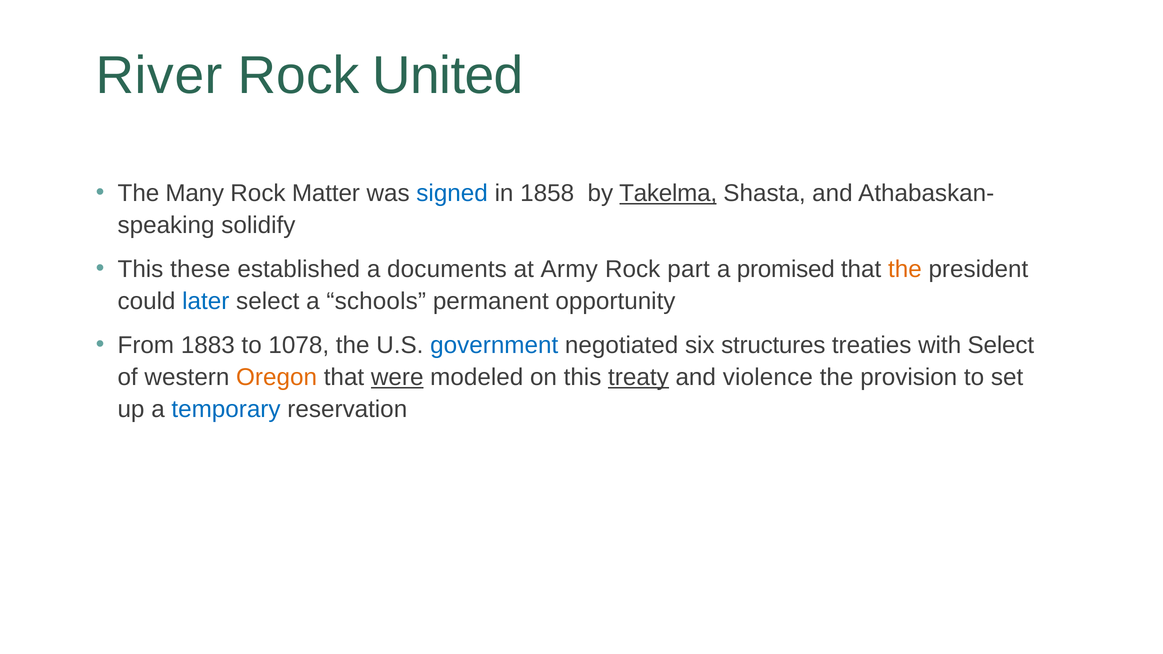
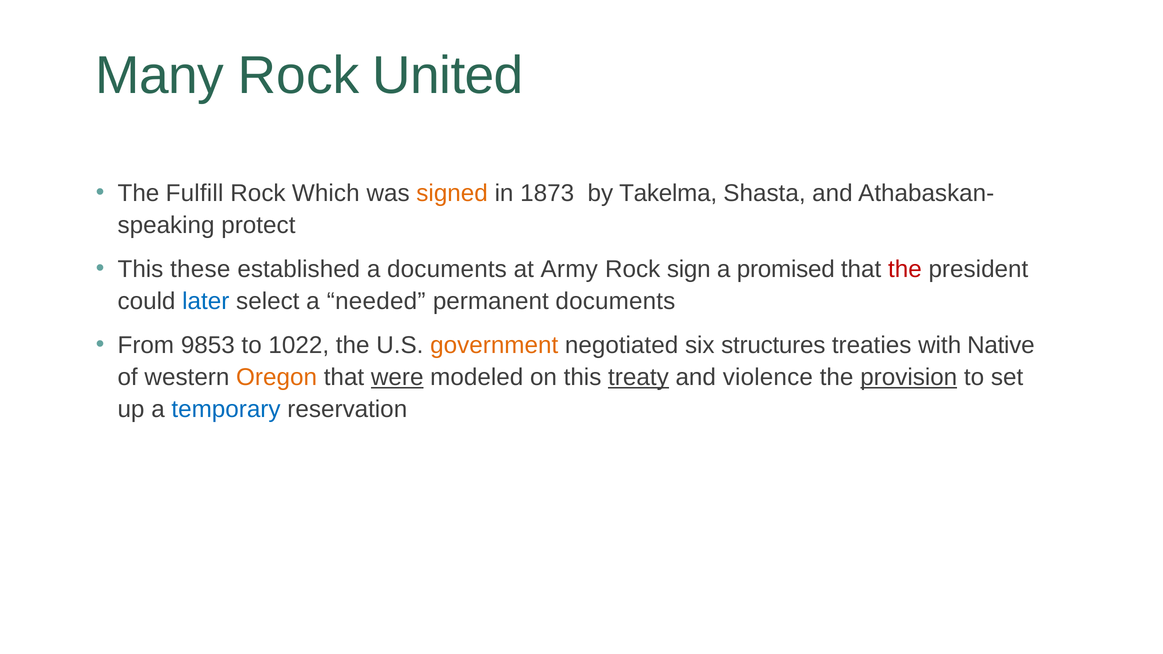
River: River -> Many
Many: Many -> Fulfill
Matter: Matter -> Which
signed colour: blue -> orange
1858: 1858 -> 1873
Takelma underline: present -> none
solidify: solidify -> protect
part: part -> sign
the at (905, 269) colour: orange -> red
schools: schools -> needed
permanent opportunity: opportunity -> documents
1883: 1883 -> 9853
1078: 1078 -> 1022
government colour: blue -> orange
with Select: Select -> Native
provision underline: none -> present
